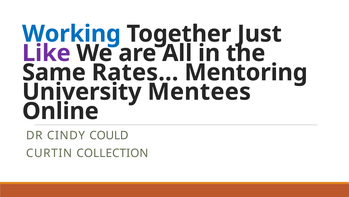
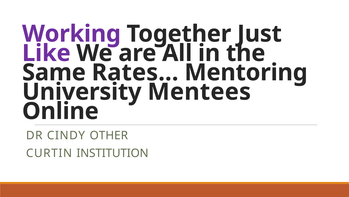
Working colour: blue -> purple
COULD: COULD -> OTHER
COLLECTION: COLLECTION -> INSTITUTION
